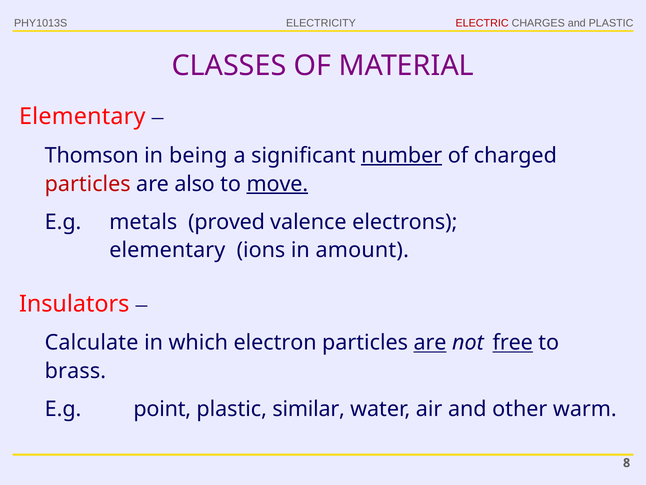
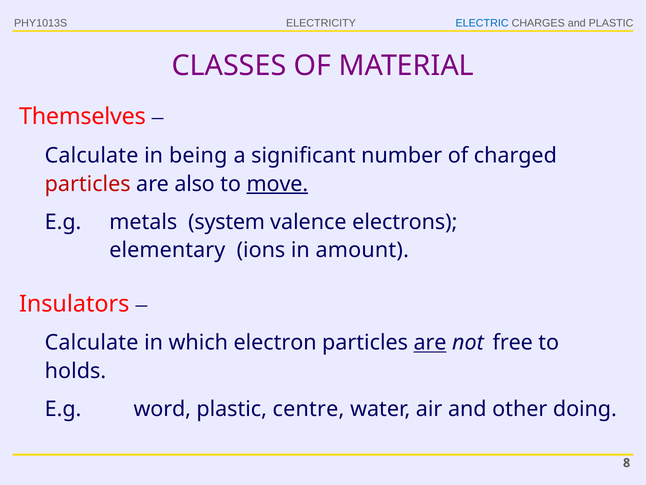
ELECTRIC colour: red -> blue
Elementary at (82, 117): Elementary -> Themselves
Thomson at (92, 155): Thomson -> Calculate
number underline: present -> none
proved: proved -> system
free underline: present -> none
brass: brass -> holds
point: point -> word
similar: similar -> centre
warm: warm -> doing
